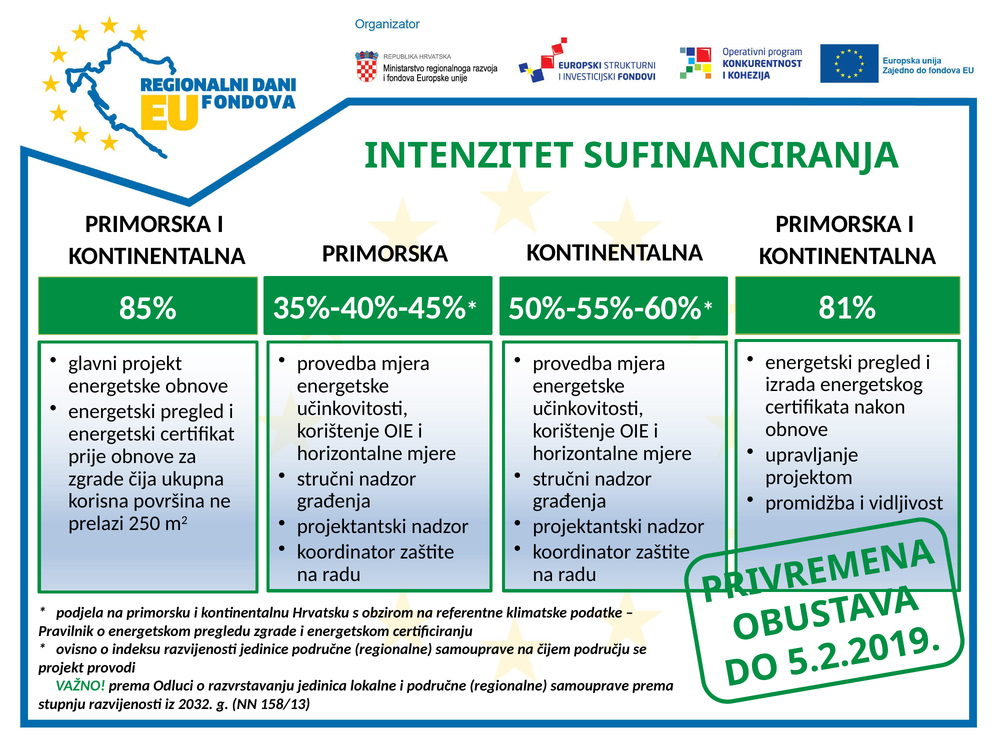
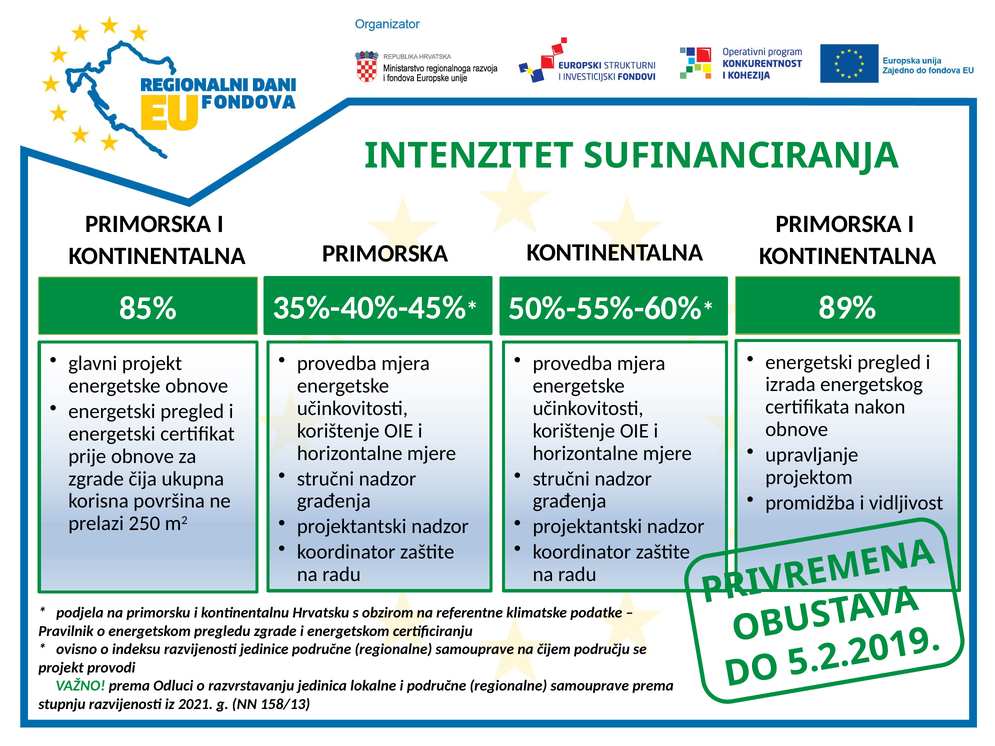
81%: 81% -> 89%
2032: 2032 -> 2021
